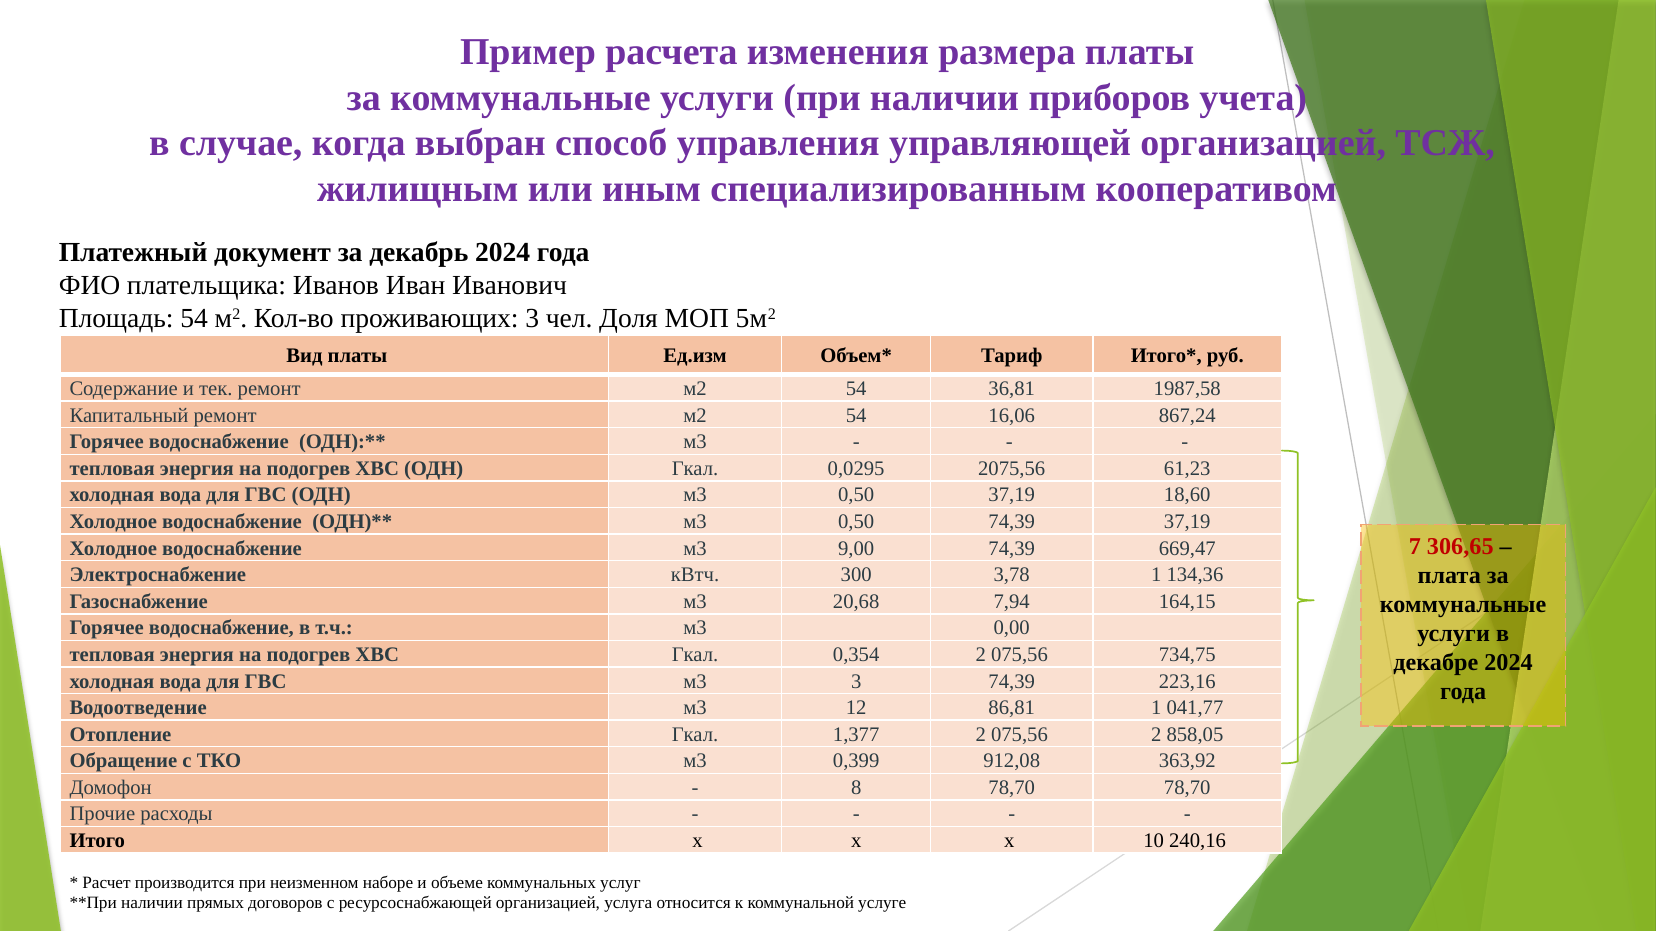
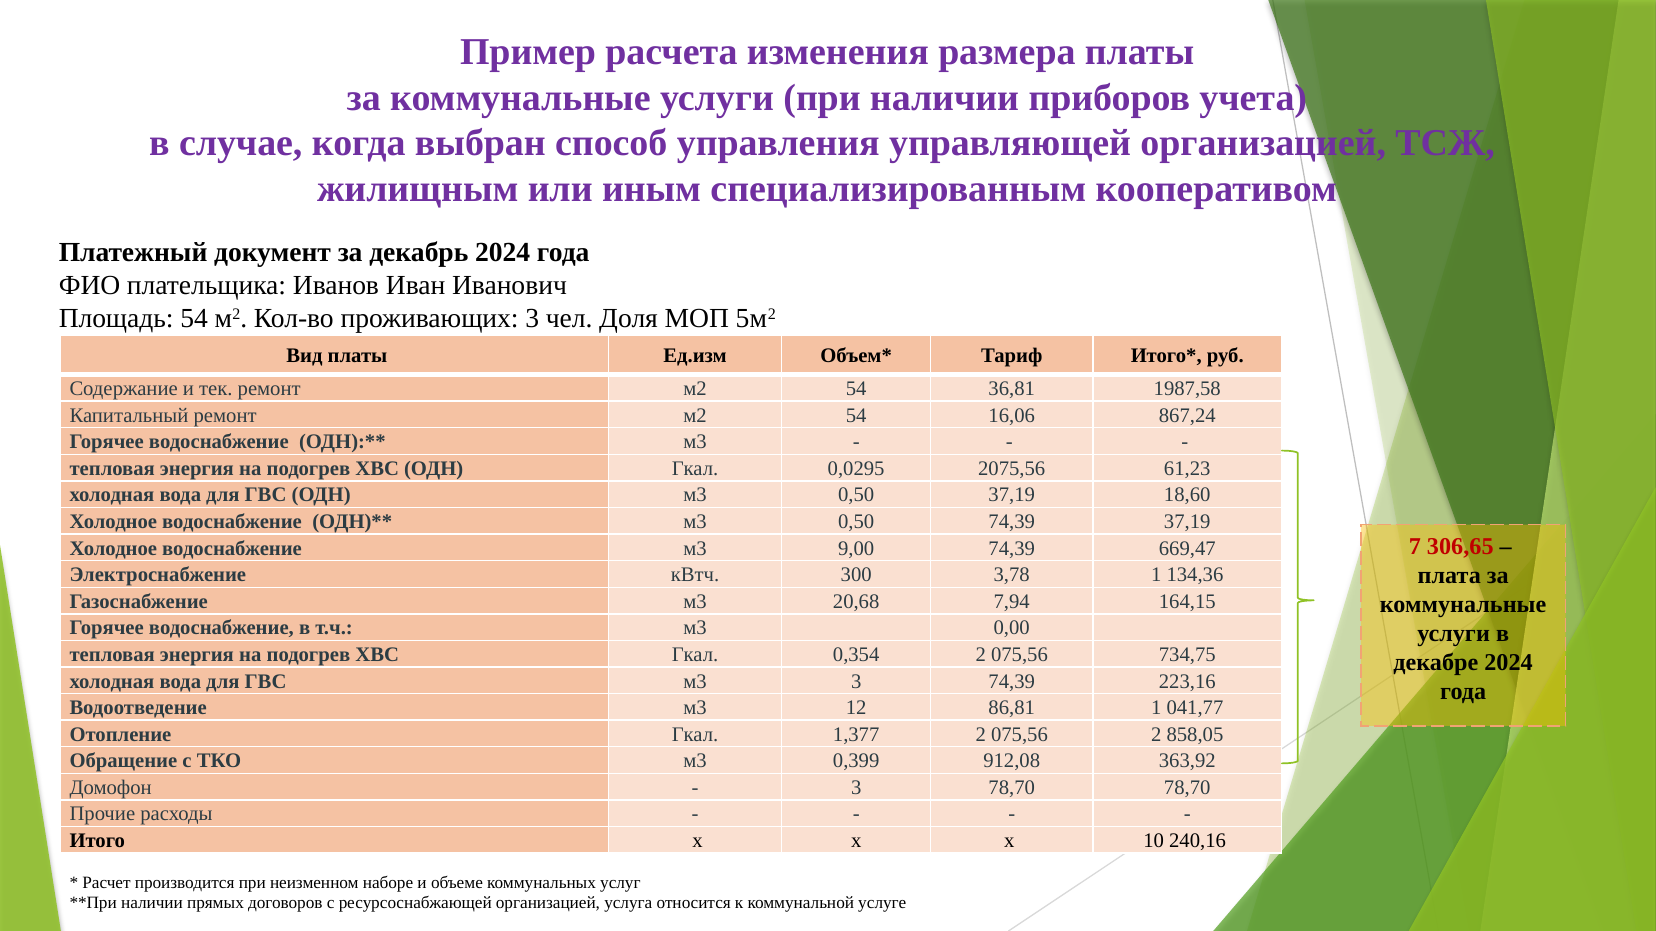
8 at (856, 788): 8 -> 3
